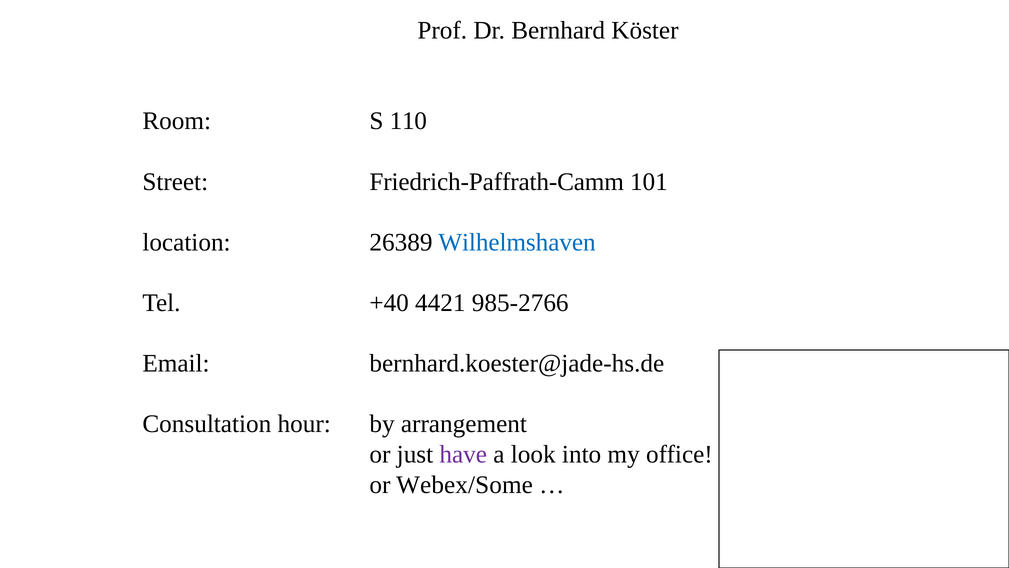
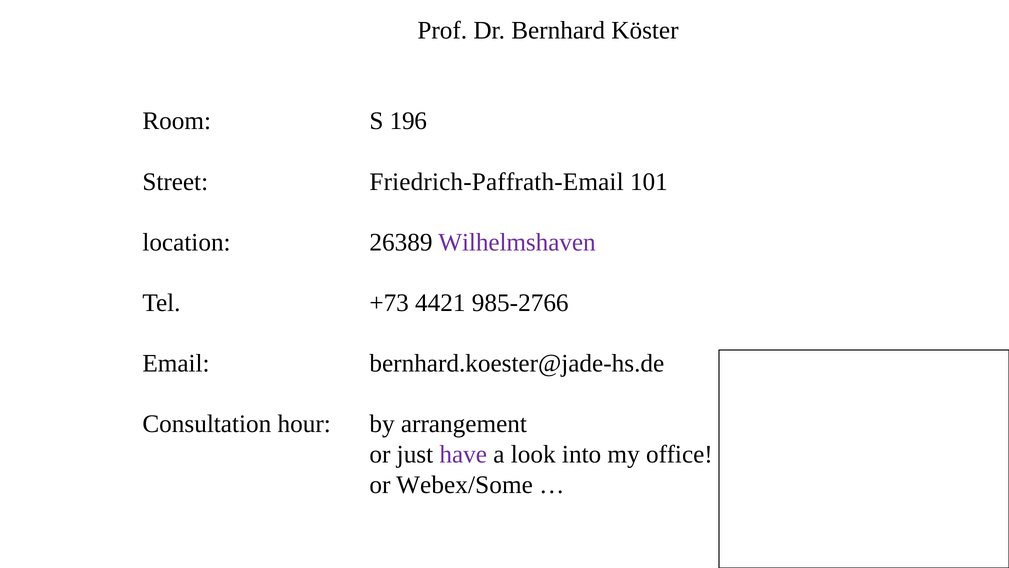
110: 110 -> 196
Friedrich-Paffrath-Camm: Friedrich-Paffrath-Camm -> Friedrich-Paffrath-Email
Wilhelmshaven colour: blue -> purple
+40: +40 -> +73
